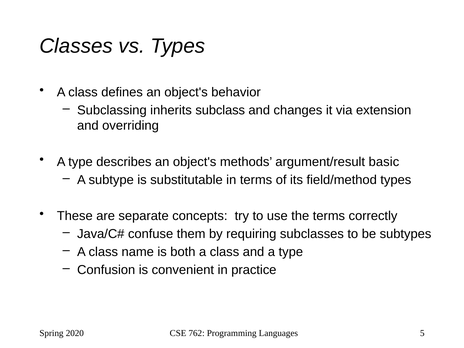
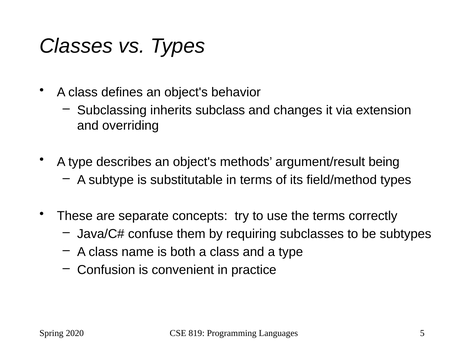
basic: basic -> being
762: 762 -> 819
